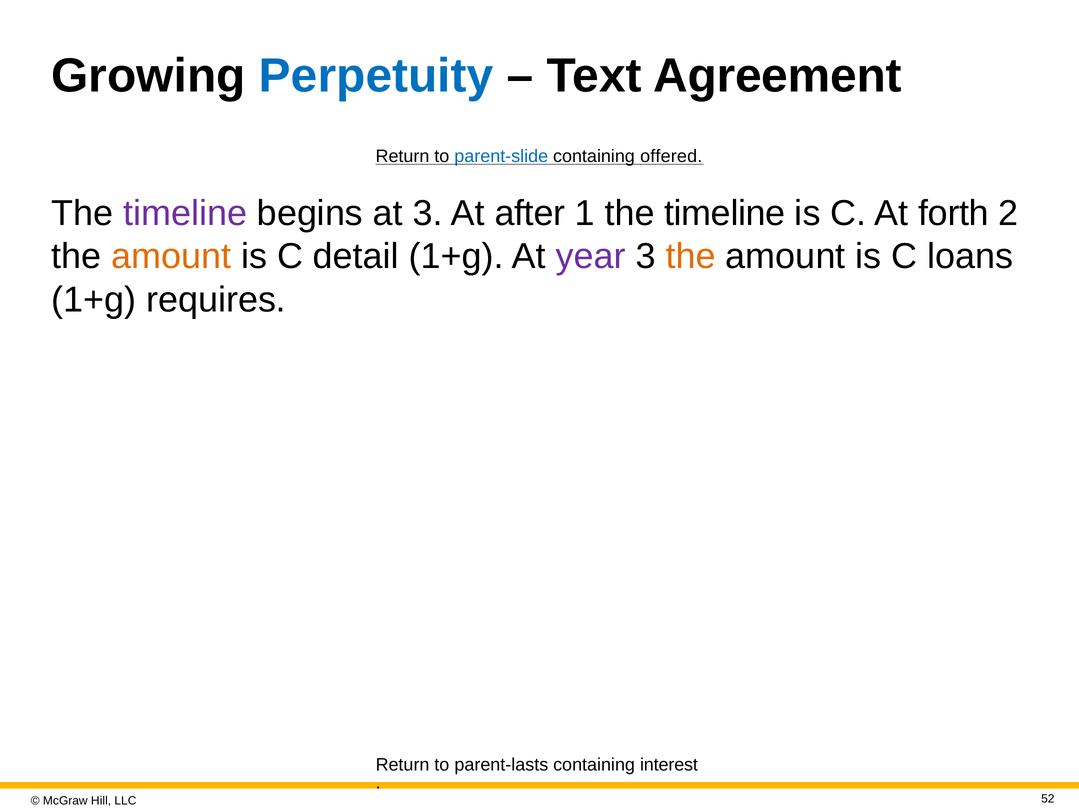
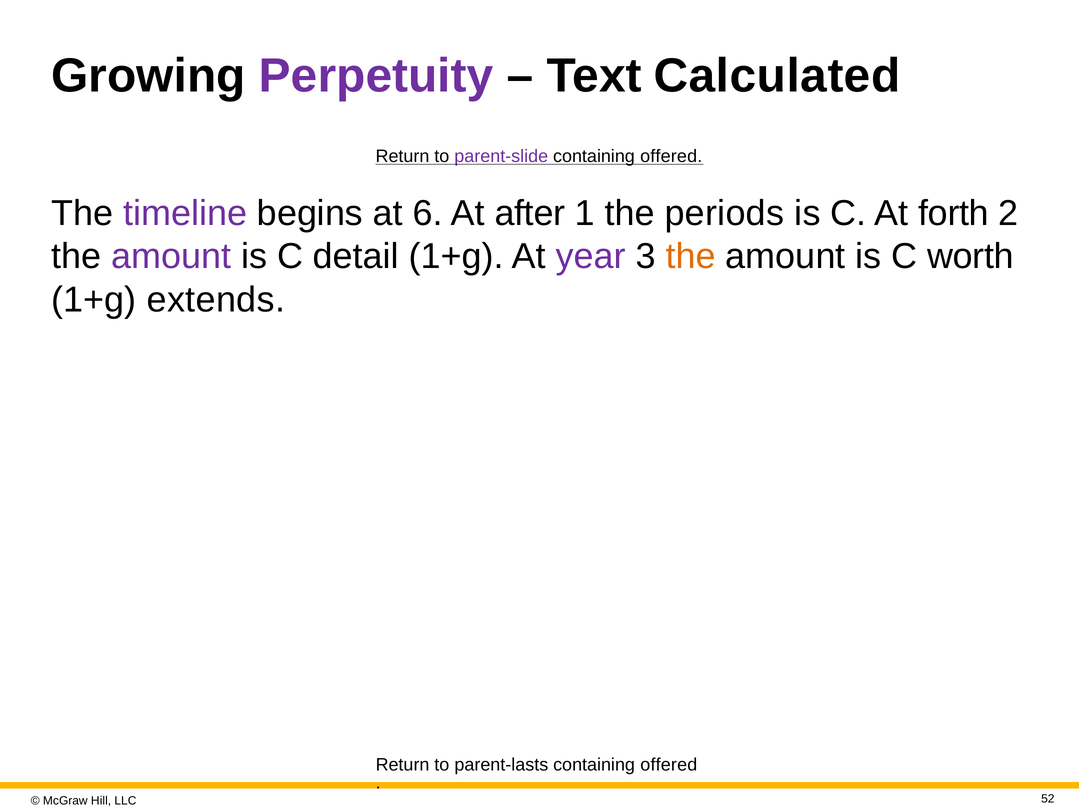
Perpetuity colour: blue -> purple
Agreement: Agreement -> Calculated
parent-slide colour: blue -> purple
at 3: 3 -> 6
1 the timeline: timeline -> periods
amount at (171, 256) colour: orange -> purple
loans: loans -> worth
requires: requires -> extends
interest at (669, 764): interest -> offered
